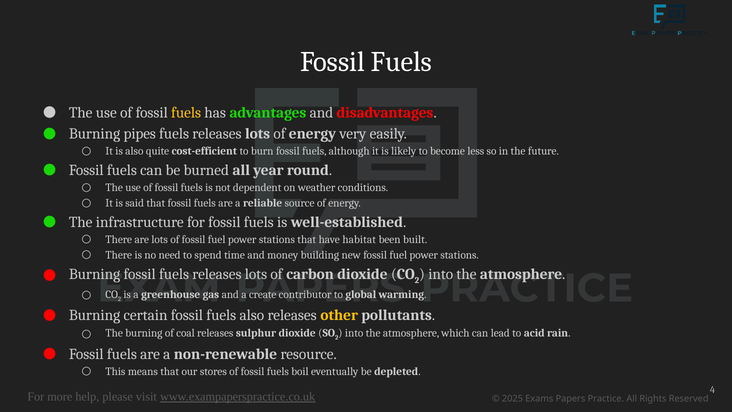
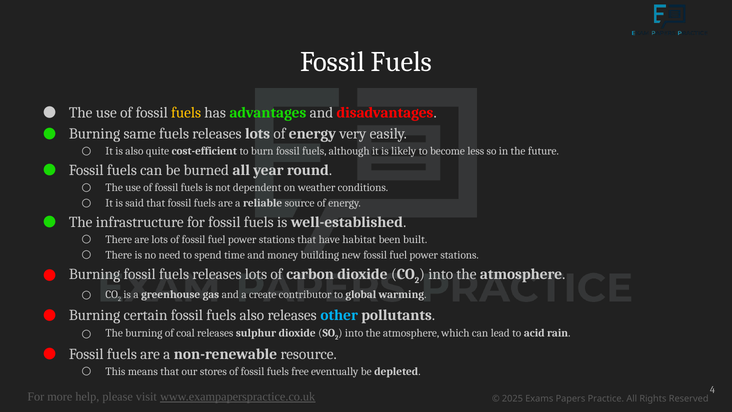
pipes: pipes -> same
other colour: yellow -> light blue
boil: boil -> free
